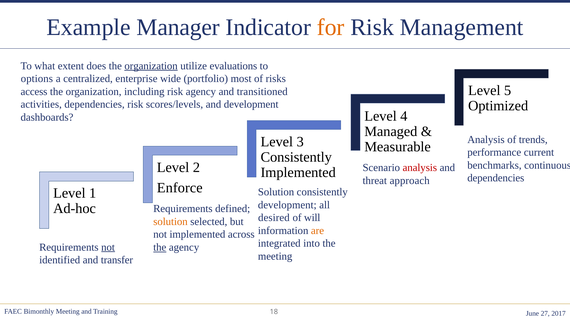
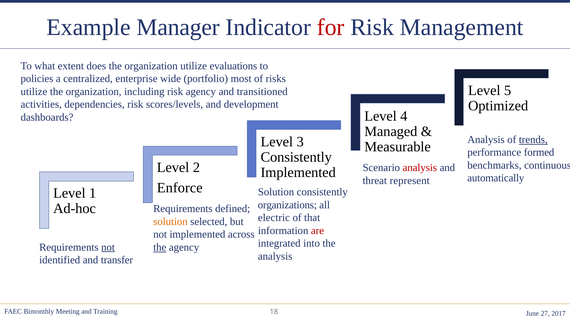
for colour: orange -> red
organization at (151, 66) underline: present -> none
options: options -> policies
access at (34, 91): access -> utilize
trends underline: none -> present
current: current -> formed
dependencies at (496, 178): dependencies -> automatically
approach: approach -> represent
development at (287, 205): development -> organizations
desired: desired -> electric
will: will -> that
are colour: orange -> red
meeting at (275, 256): meeting -> analysis
